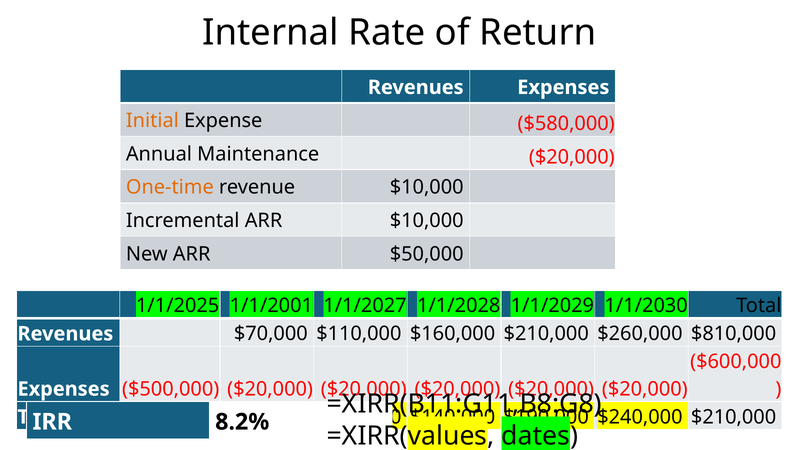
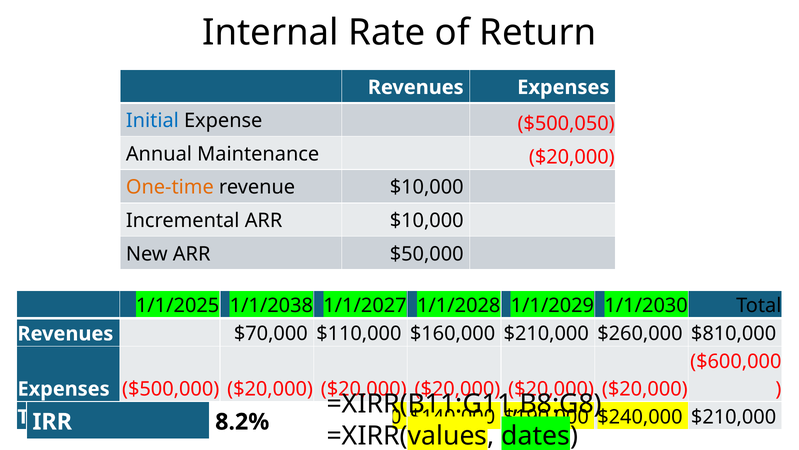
Initial colour: orange -> blue
$580,000: $580,000 -> $500,050
1/1/2001: 1/1/2001 -> 1/1/2038
